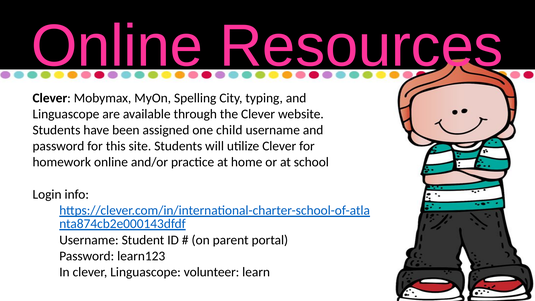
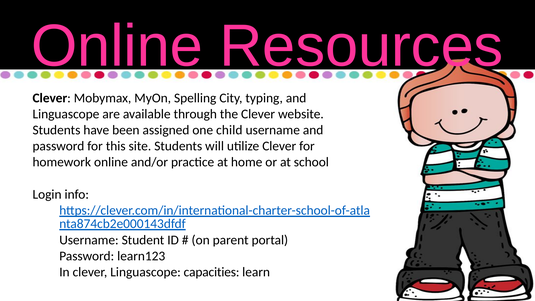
volunteer: volunteer -> capacities
